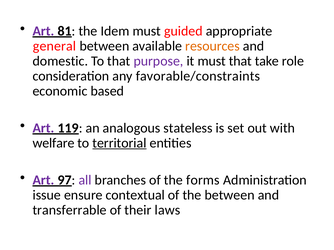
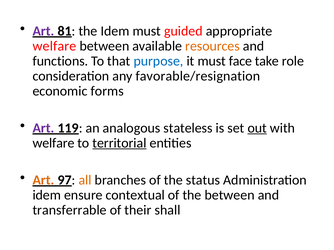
general at (54, 46): general -> welfare
domestic: domestic -> functions
purpose colour: purple -> blue
must that: that -> face
favorable/constraints: favorable/constraints -> favorable/resignation
based: based -> forms
out underline: none -> present
Art at (44, 180) colour: purple -> orange
all colour: purple -> orange
forms: forms -> status
issue at (47, 195): issue -> idem
laws: laws -> shall
